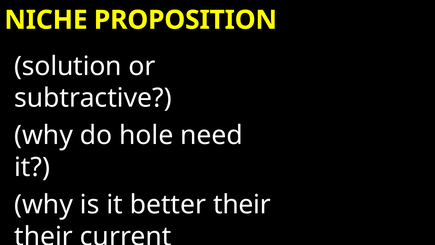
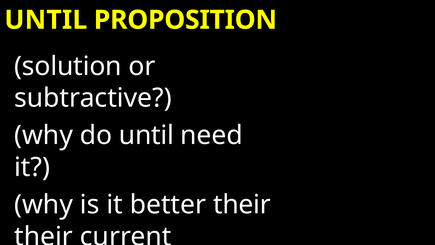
NICHE at (46, 20): NICHE -> UNTIL
do hole: hole -> until
